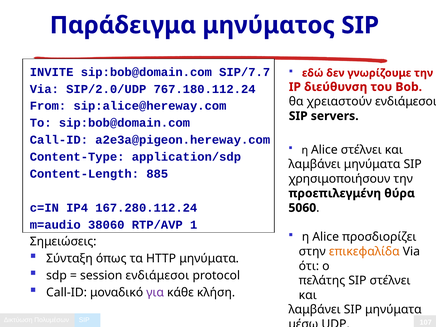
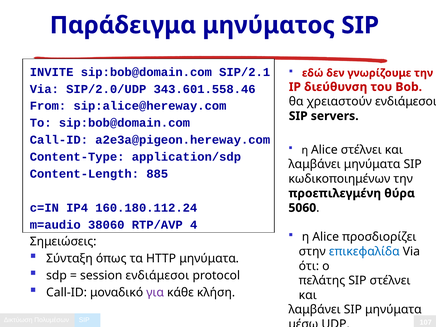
SIP/7.7: SIP/7.7 -> SIP/2.1
767.180.112.24: 767.180.112.24 -> 343.601.558.46
χρησιμοποιήσουν: χρησιμοποιήσουν -> κωδικοποιημένων
167.280.112.24: 167.280.112.24 -> 160.180.112.24
1: 1 -> 4
επικεφαλίδα colour: orange -> blue
